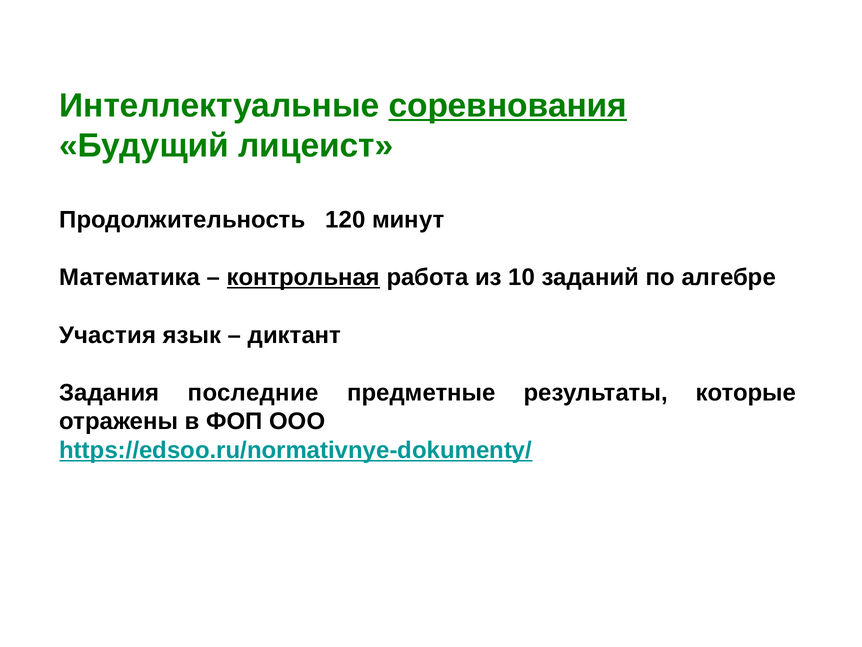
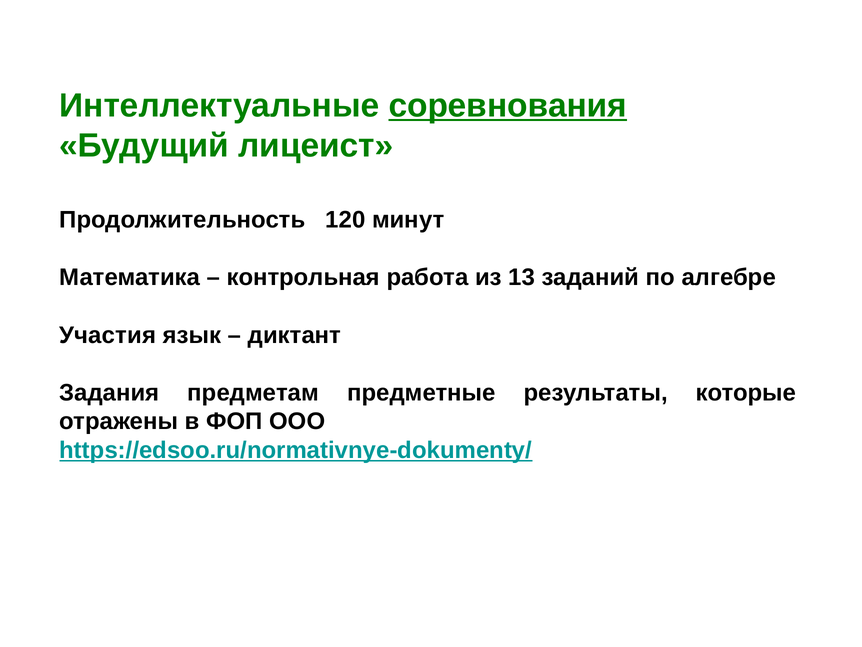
контрольная underline: present -> none
10: 10 -> 13
последние: последние -> предметам
